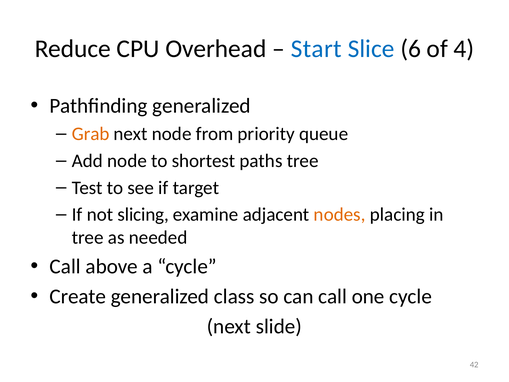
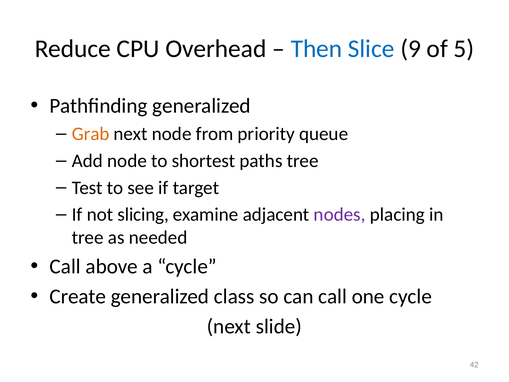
Start: Start -> Then
6: 6 -> 9
4: 4 -> 5
nodes colour: orange -> purple
